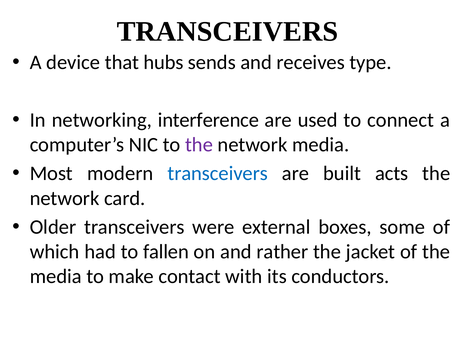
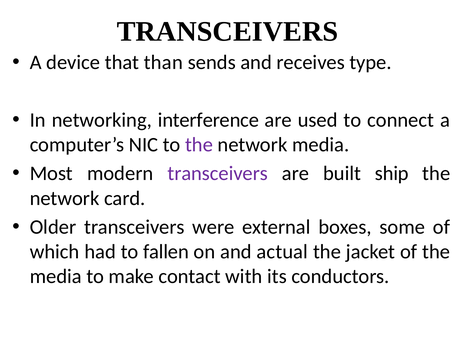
hubs: hubs -> than
transceivers at (218, 174) colour: blue -> purple
acts: acts -> ship
rather: rather -> actual
